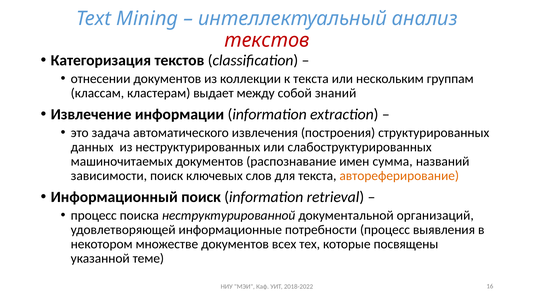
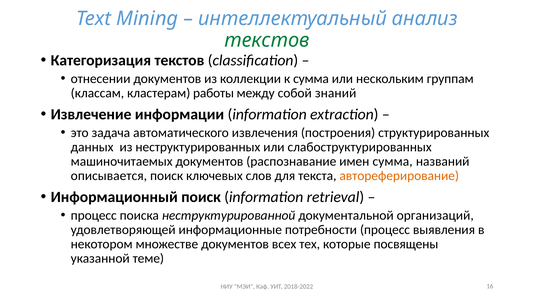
текстов at (267, 40) colour: red -> green
к текста: текста -> сумма
выдает: выдает -> работы
зависимости: зависимости -> описывается
